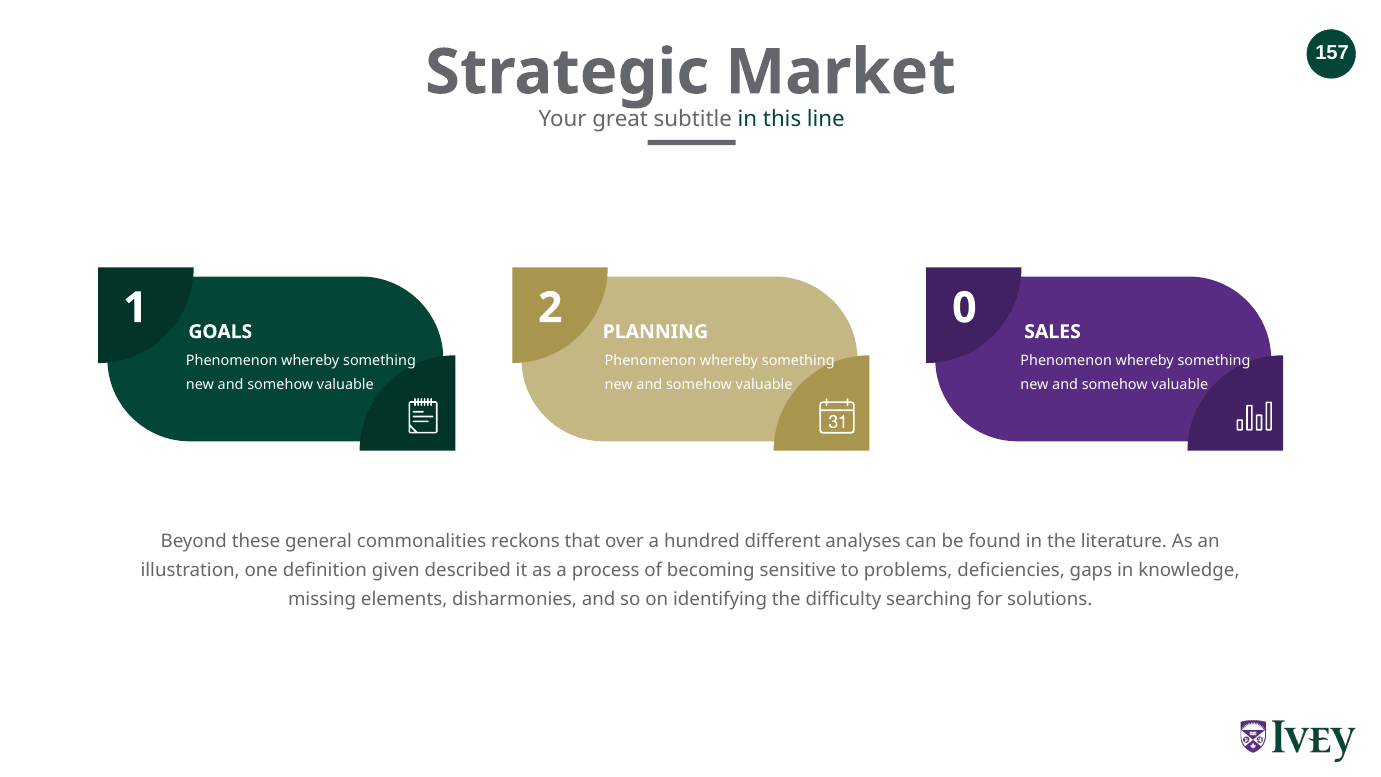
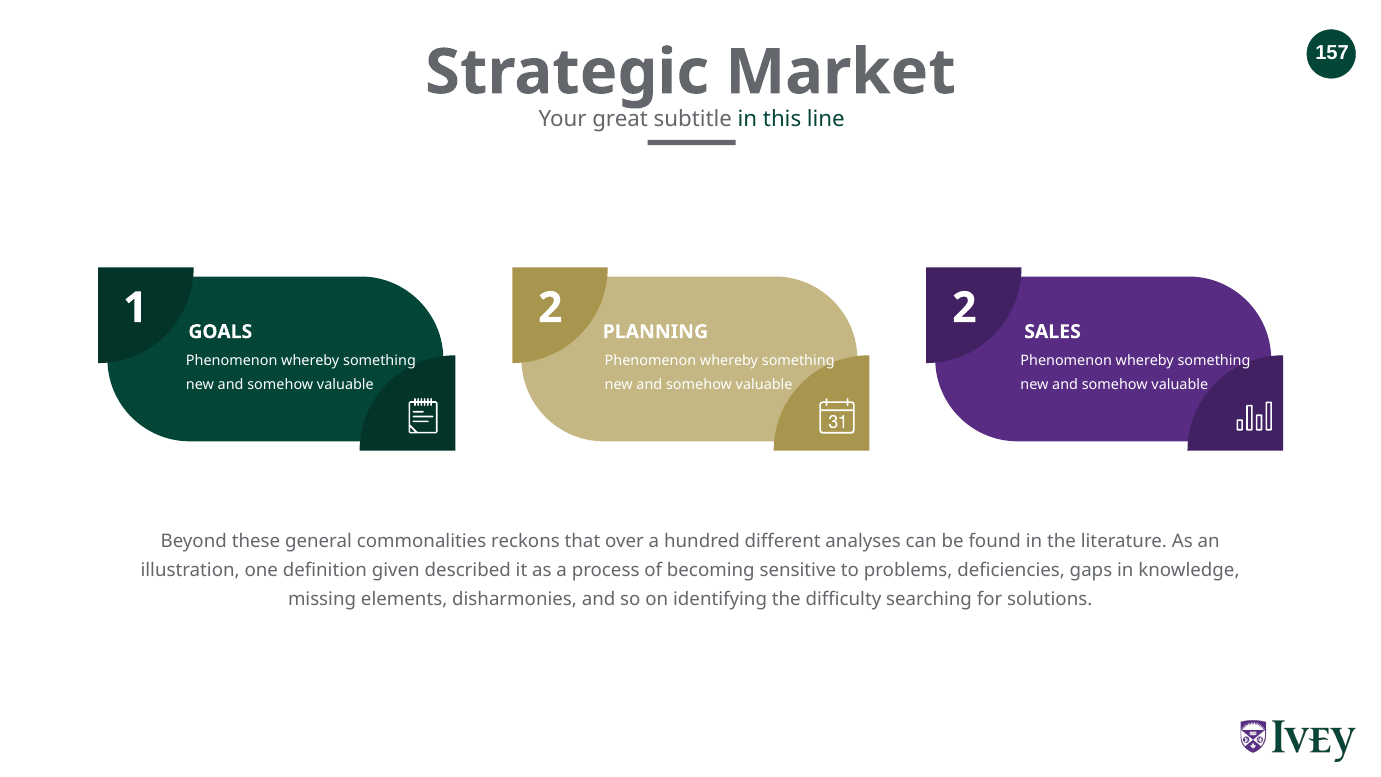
2 0: 0 -> 2
